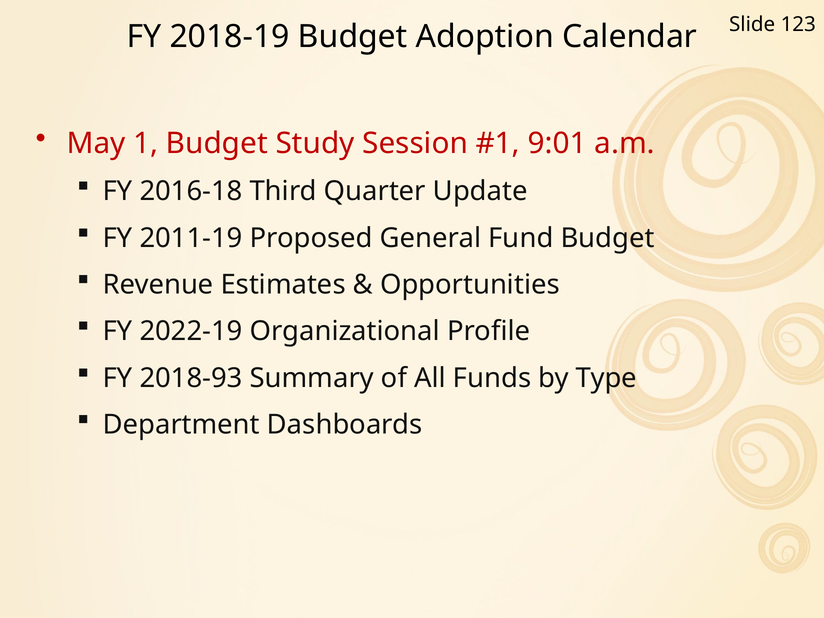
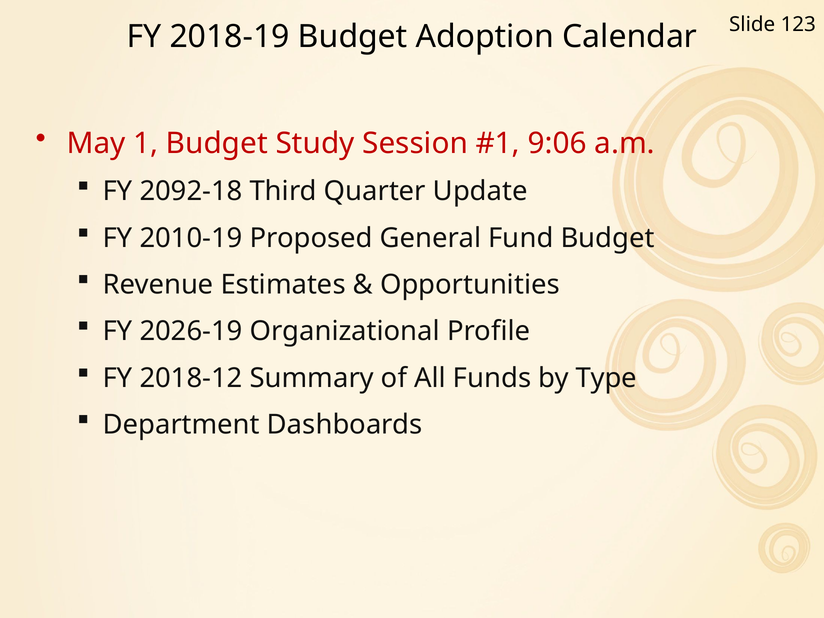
9:01: 9:01 -> 9:06
2016-18: 2016-18 -> 2092-18
2011-19: 2011-19 -> 2010-19
2022-19: 2022-19 -> 2026-19
2018-93: 2018-93 -> 2018-12
